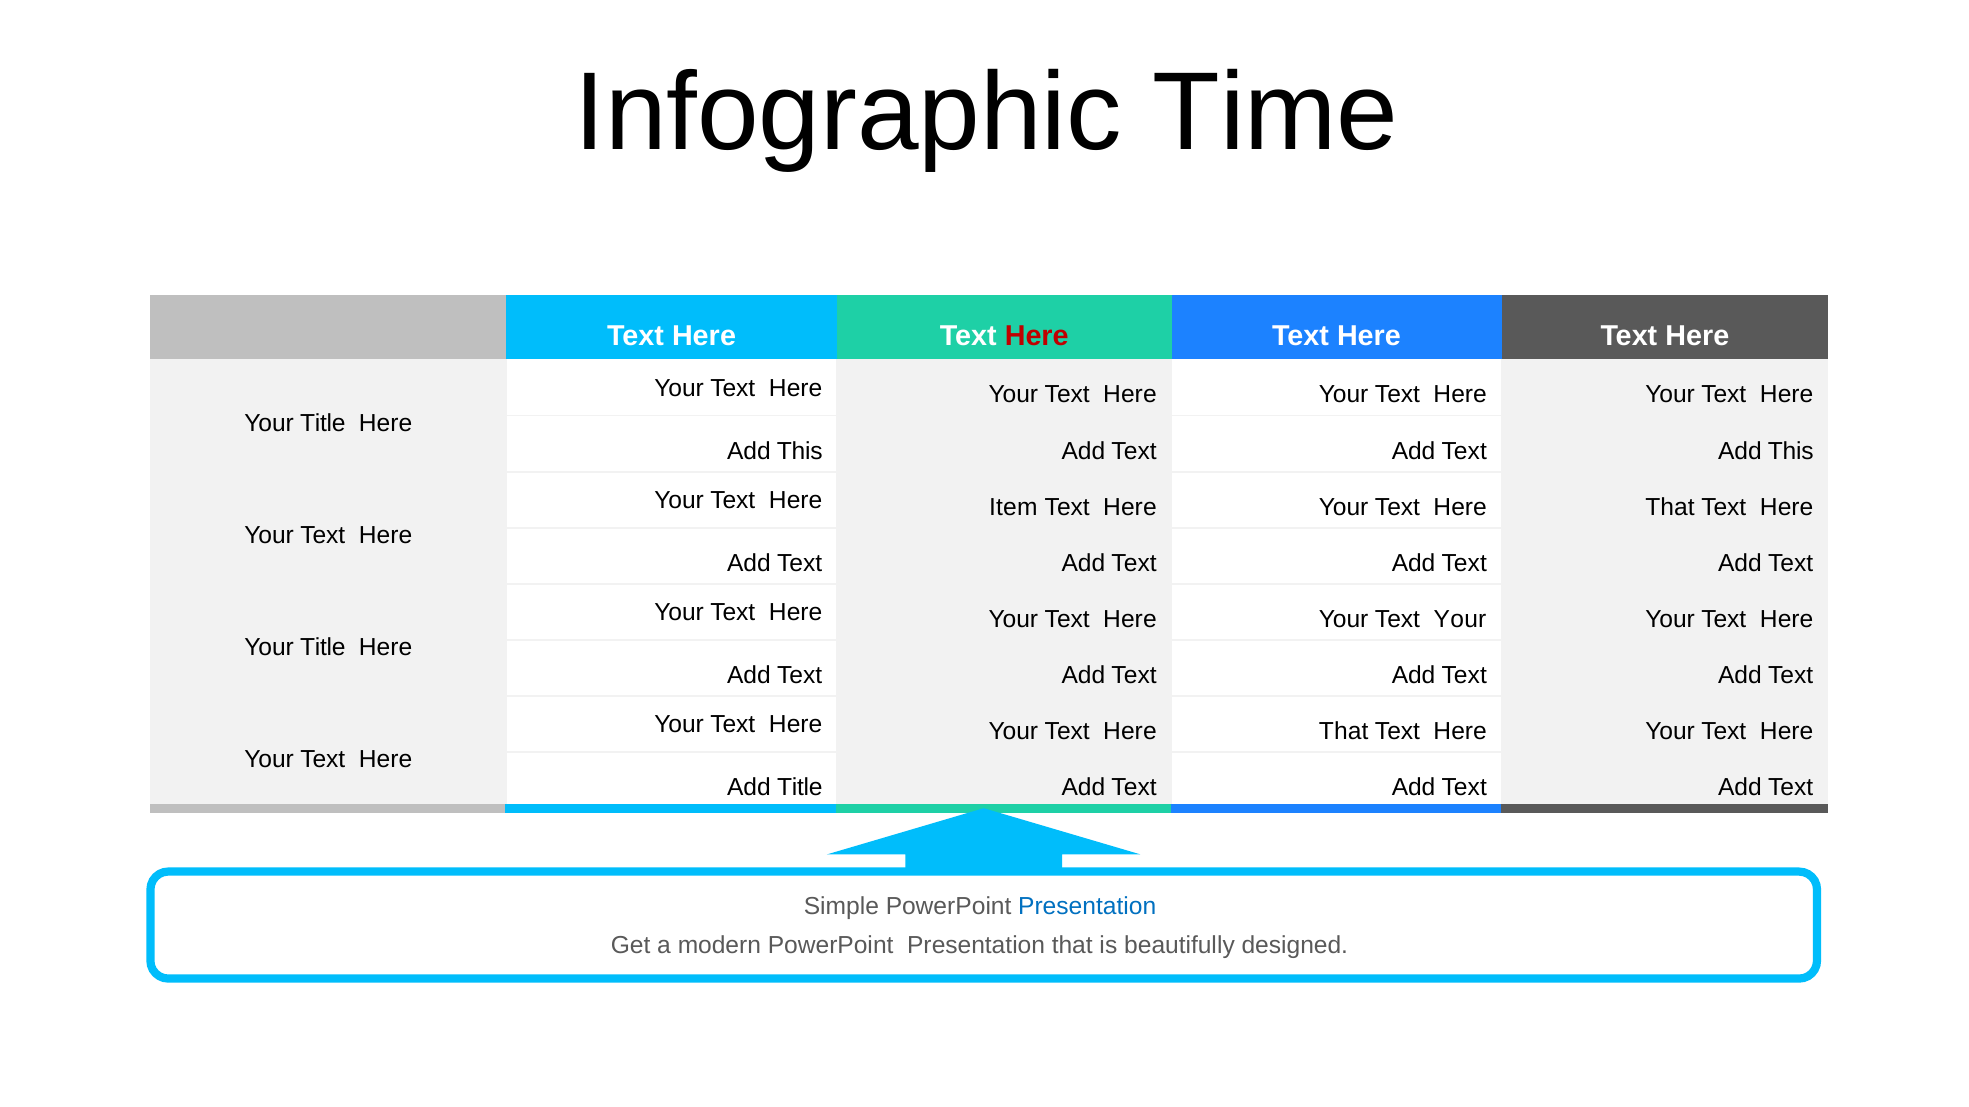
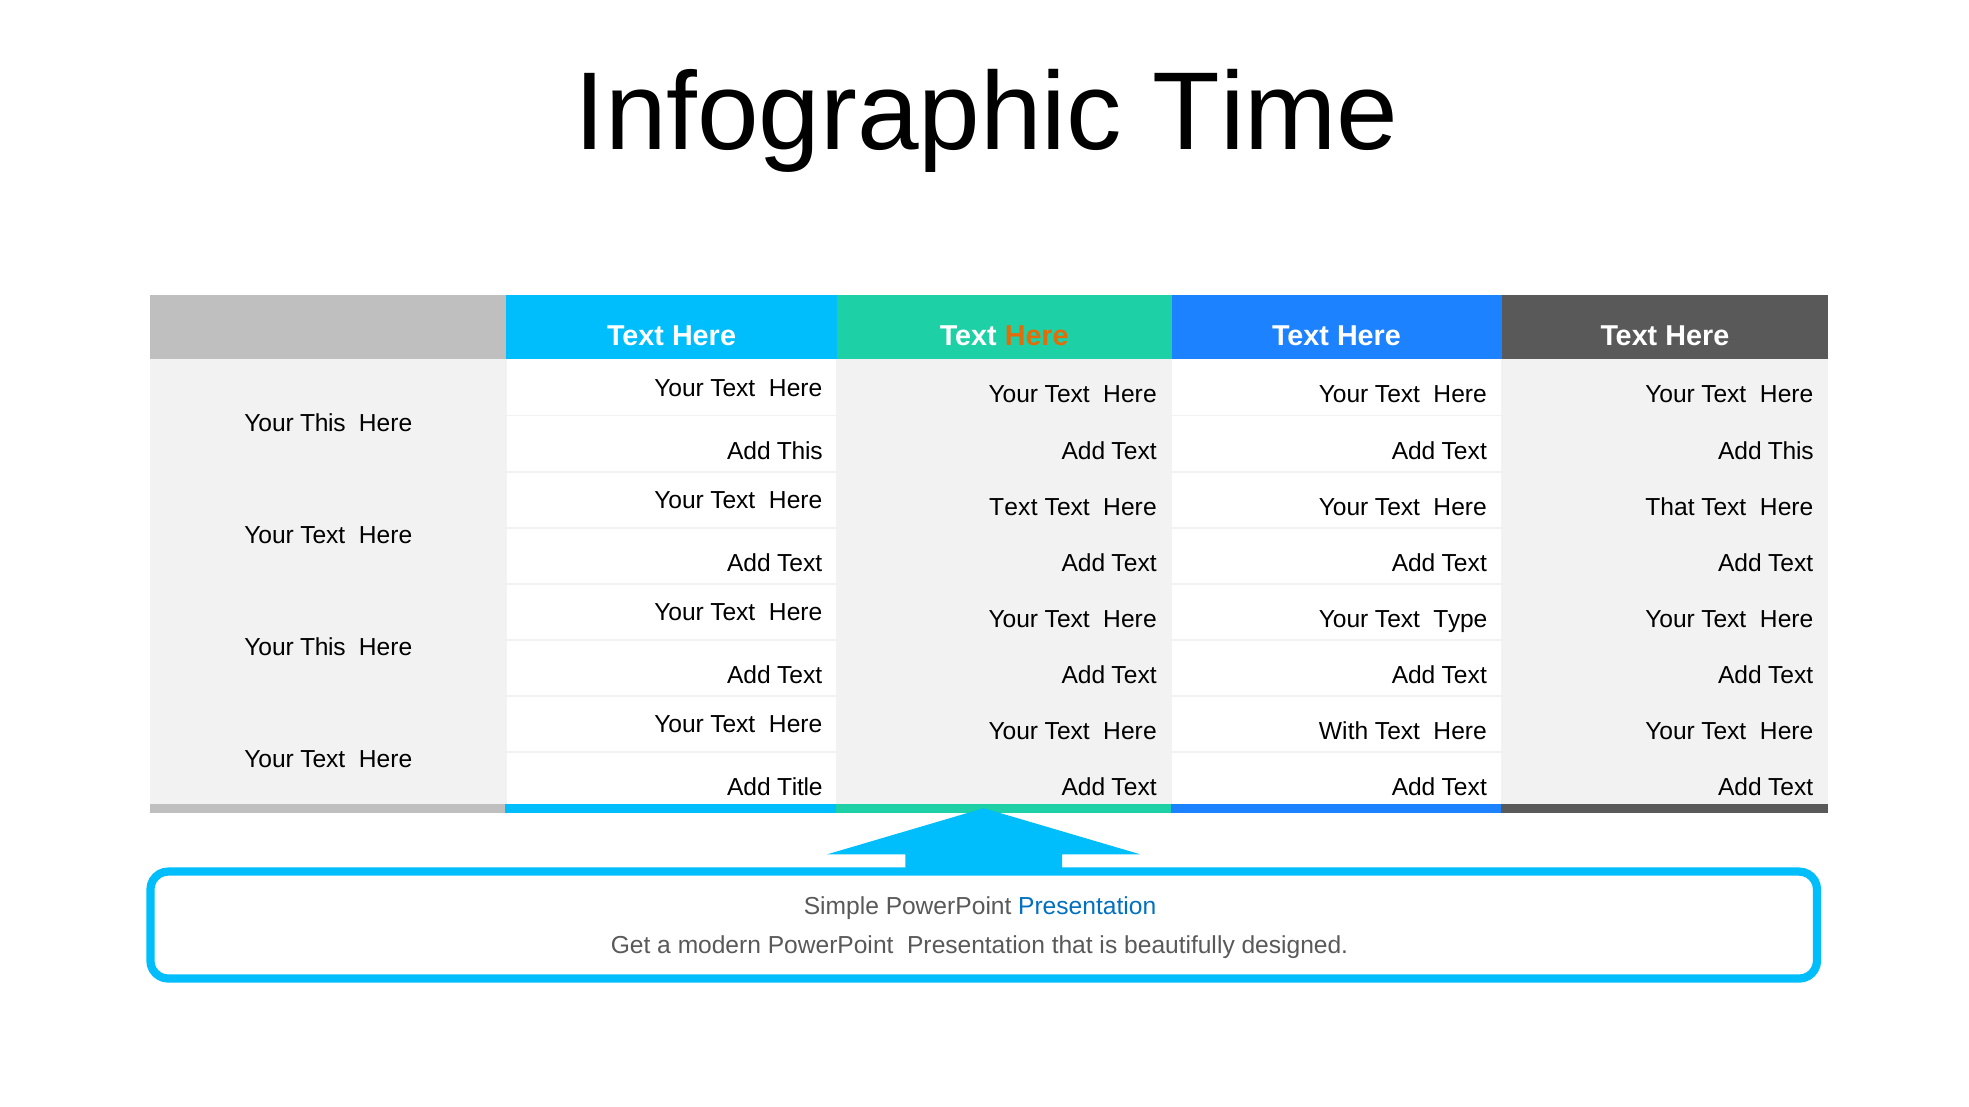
Here at (1037, 336) colour: red -> orange
Title at (323, 423): Title -> This
Your Text Here Item: Item -> Text
Your Text Your: Your -> Type
Title at (323, 648): Title -> This
That at (1344, 732): That -> With
